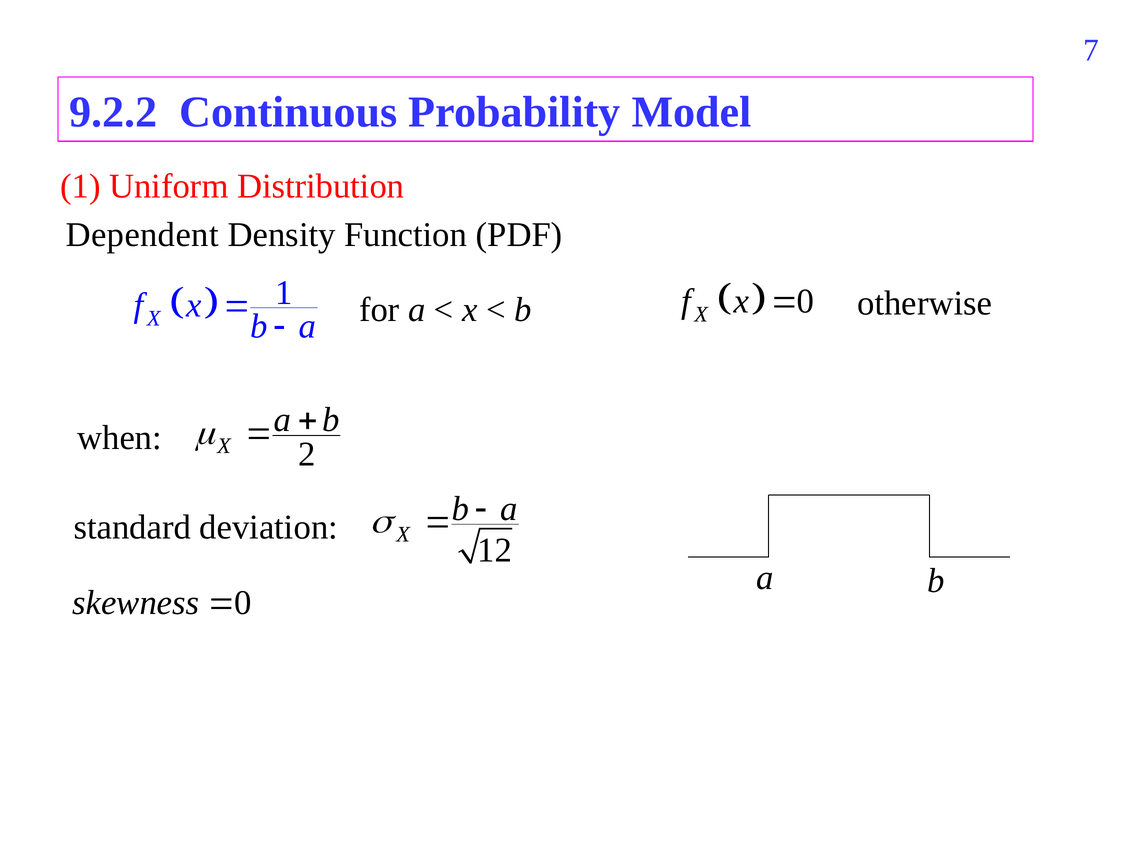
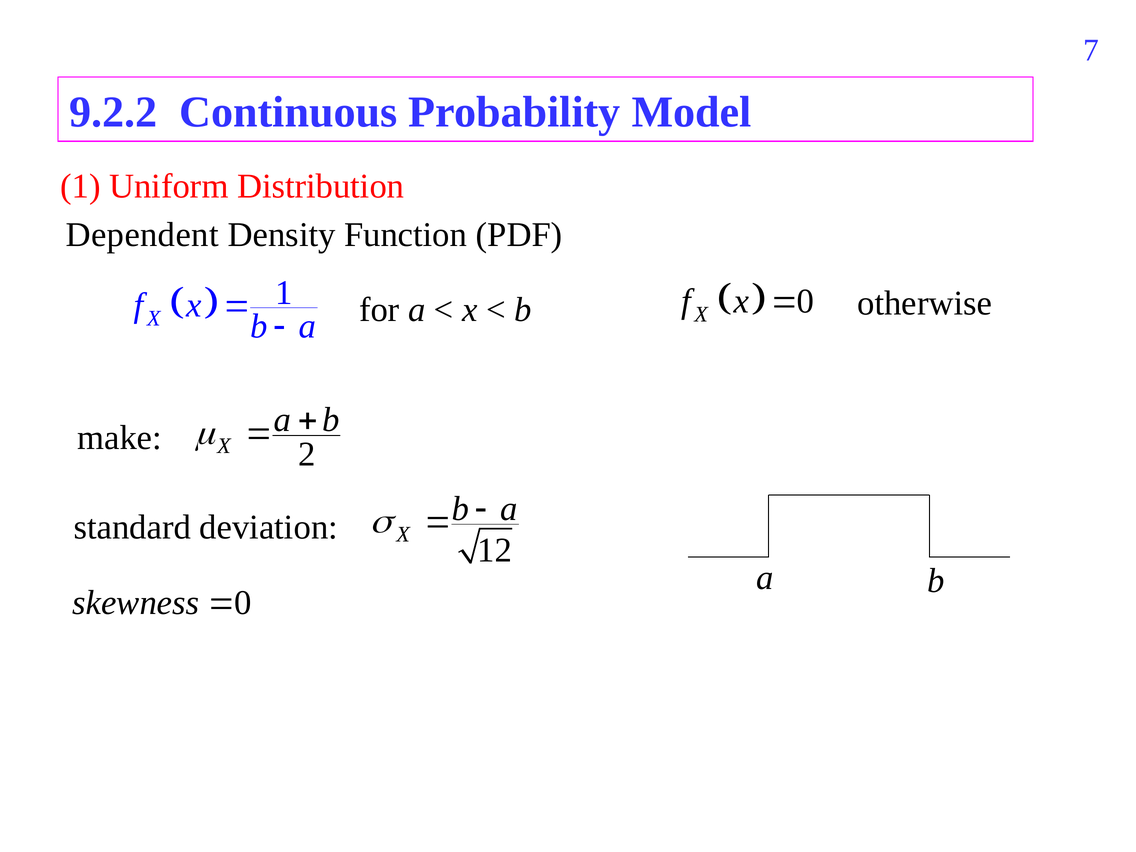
when: when -> make
